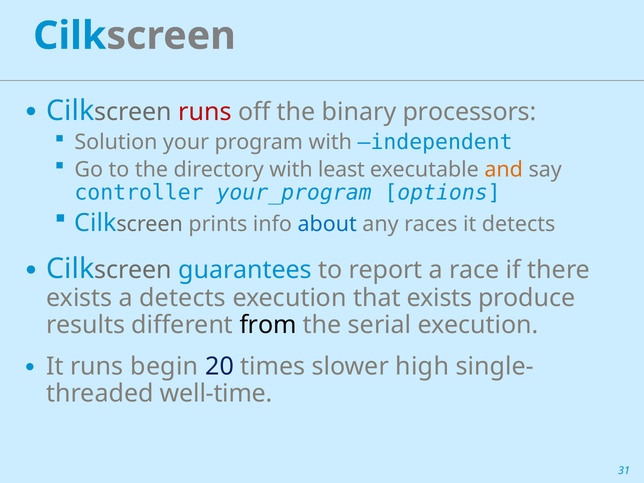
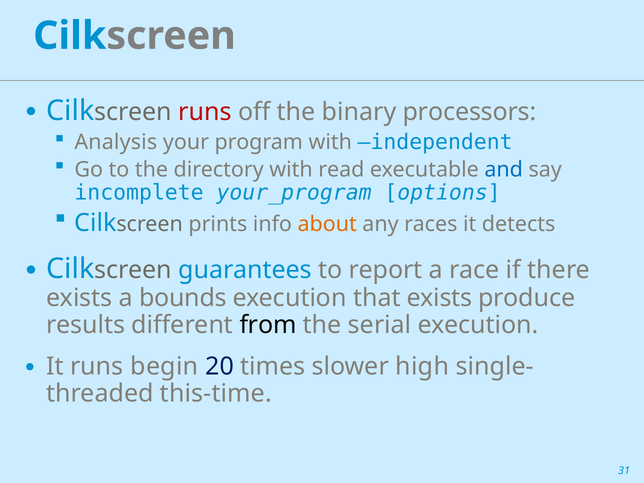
Solution: Solution -> Analysis
least: least -> read
and colour: orange -> blue
controller: controller -> incomplete
about colour: blue -> orange
a detects: detects -> bounds
well-time: well-time -> this-time
